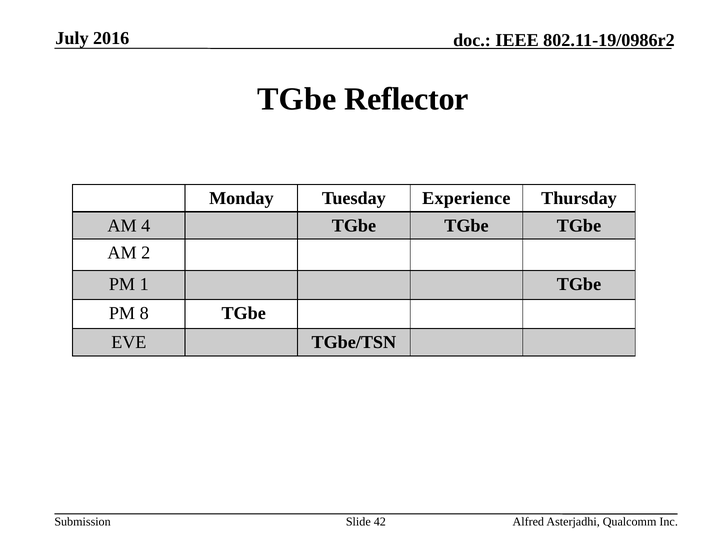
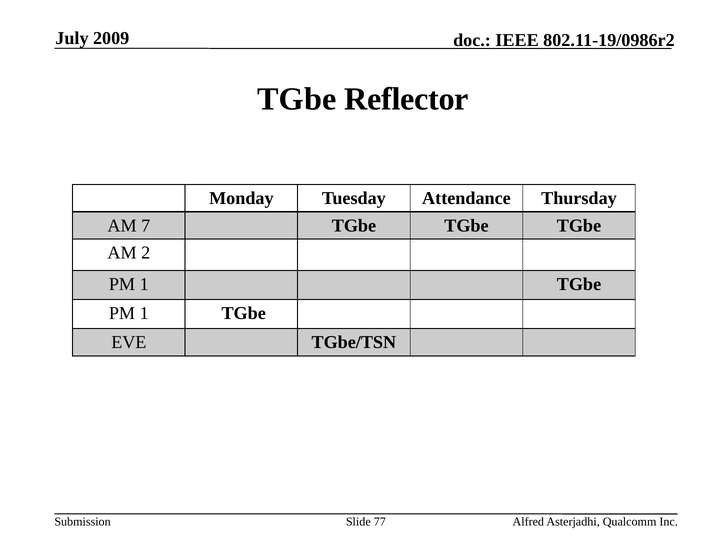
2016: 2016 -> 2009
Experience: Experience -> Attendance
4: 4 -> 7
8 at (144, 314): 8 -> 1
42: 42 -> 77
